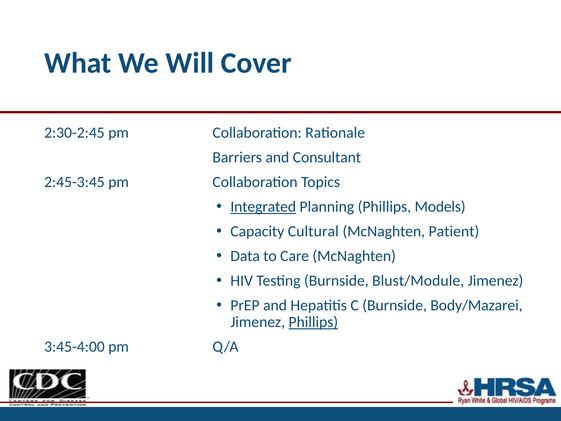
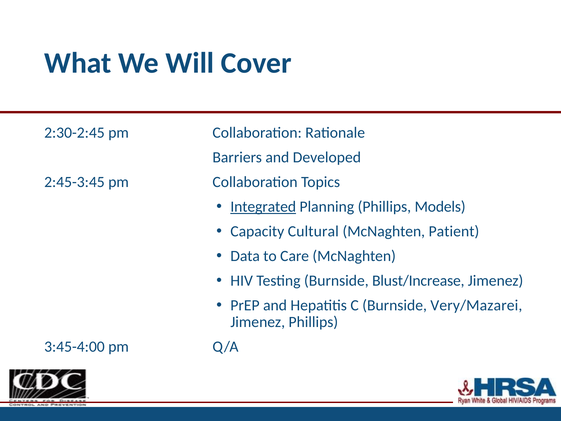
Consultant: Consultant -> Developed
Blust/Module: Blust/Module -> Blust/Increase
Body/Mazarei: Body/Mazarei -> Very/Mazarei
Phillips at (313, 322) underline: present -> none
